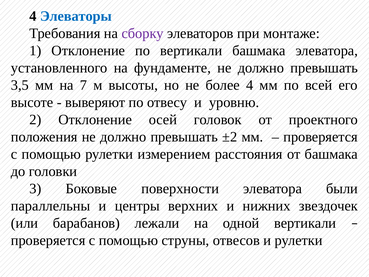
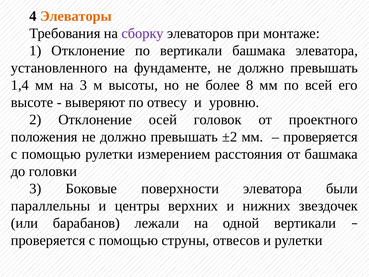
Элеваторы colour: blue -> orange
3,5: 3,5 -> 1,4
на 7: 7 -> 3
более 4: 4 -> 8
